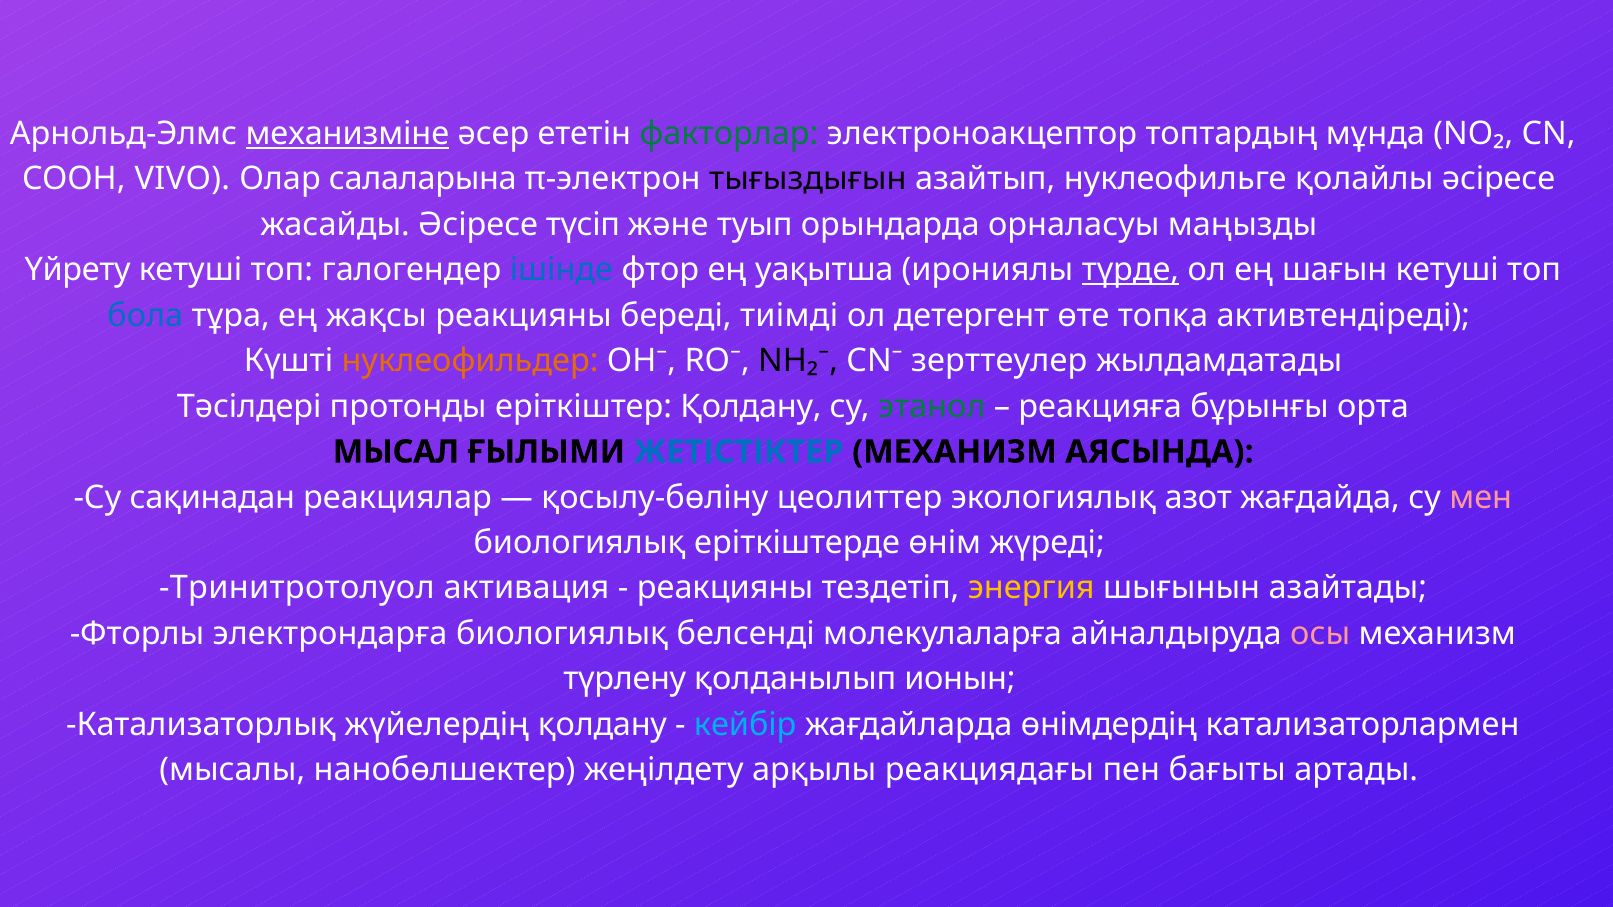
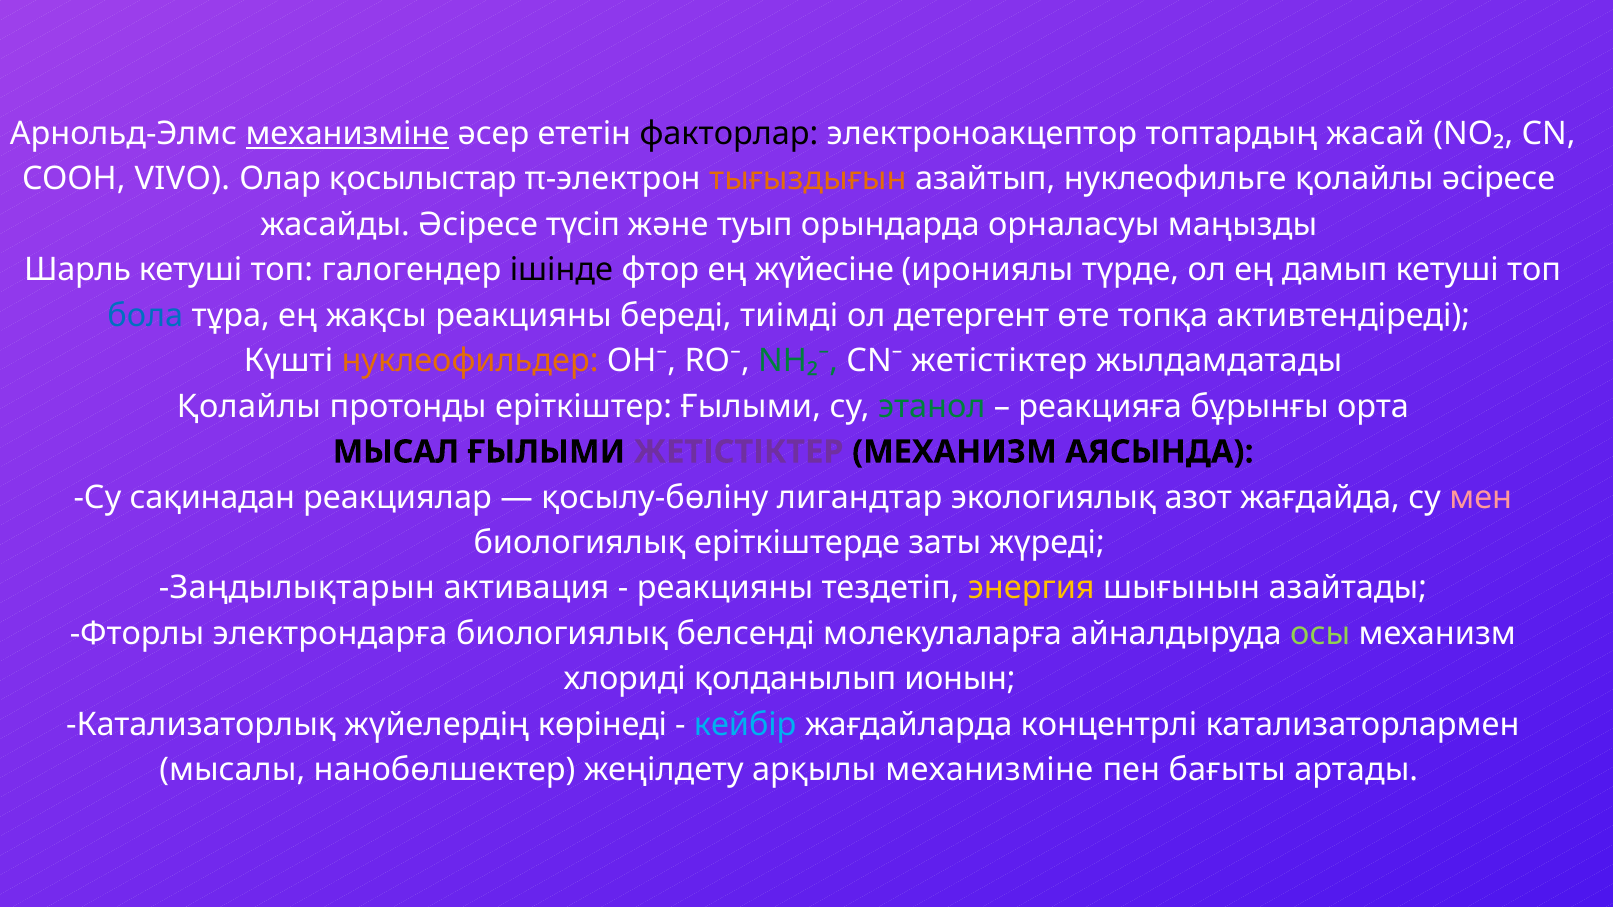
факторлар colour: green -> black
мұнда: мұнда -> жасай
салаларына: салаларына -> қосылыстар
тығыздығын colour: black -> orange
Үйрету: Үйрету -> Шарль
ішінде colour: blue -> black
уақытша: уақытша -> жүйесіне
түрде underline: present -> none
шағын: шағын -> дамып
NH₂⁻ colour: black -> green
CN⁻ зерттеулер: зерттеулер -> жетістіктер
Тәсілдері at (249, 407): Тәсілдері -> Қолайлы
еріткіштер Қолдану: Қолдану -> Ғылыми
ЖЕТІСТІКТЕР at (739, 452) colour: blue -> purple
цеолиттер: цеолиттер -> лигандтар
өнім: өнім -> заты
Тринитротолуол: Тринитротолуол -> Заңдылықтарын
осы colour: pink -> light green
түрлену: түрлену -> хлориді
жүйелердің қолдану: қолдану -> көрінеді
өнімдердің: өнімдердің -> концентрлі
арқылы реакциядағы: реакциядағы -> механизміне
